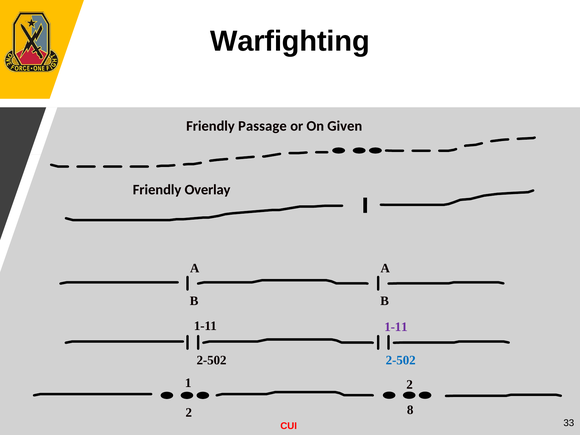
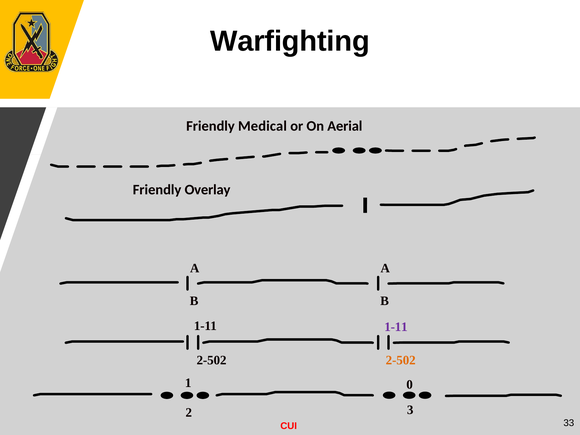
Passage: Passage -> Medical
Given: Given -> Aerial
2-502 at (401, 360) colour: blue -> orange
1 2: 2 -> 0
8: 8 -> 3
